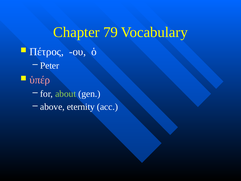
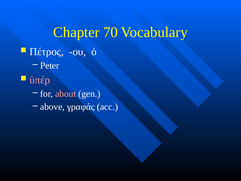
79: 79 -> 70
about colour: light green -> pink
eternity: eternity -> γραφάς
